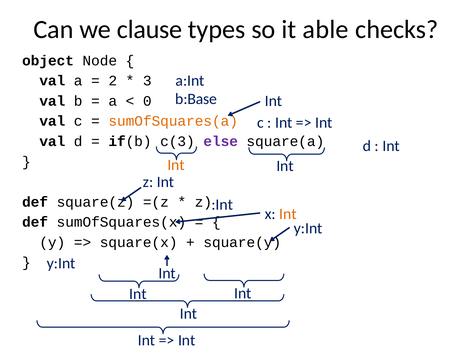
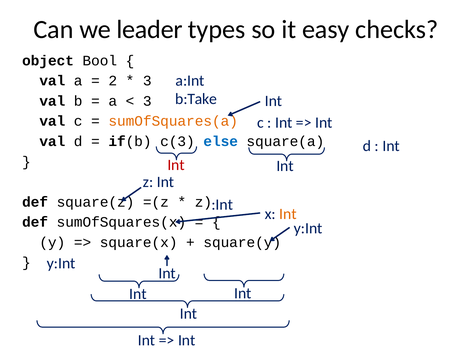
clause: clause -> leader
able: able -> easy
Node: Node -> Bool
b:Base: b:Base -> b:Take
0 at (147, 101): 0 -> 3
else colour: purple -> blue
Int at (176, 165) colour: orange -> red
